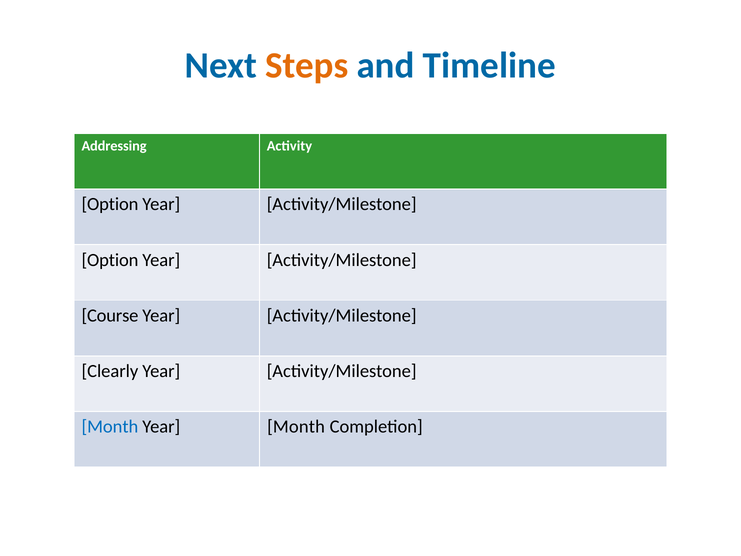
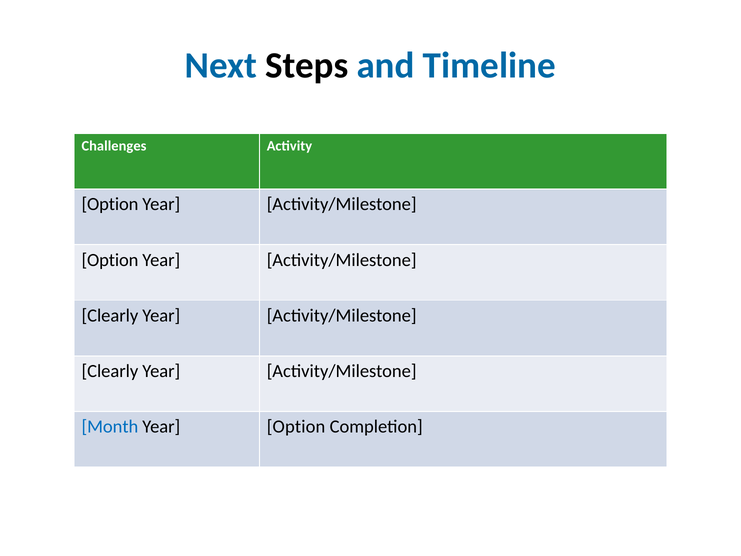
Steps colour: orange -> black
Addressing: Addressing -> Challenges
Course at (110, 315): Course -> Clearly
Year Month: Month -> Option
